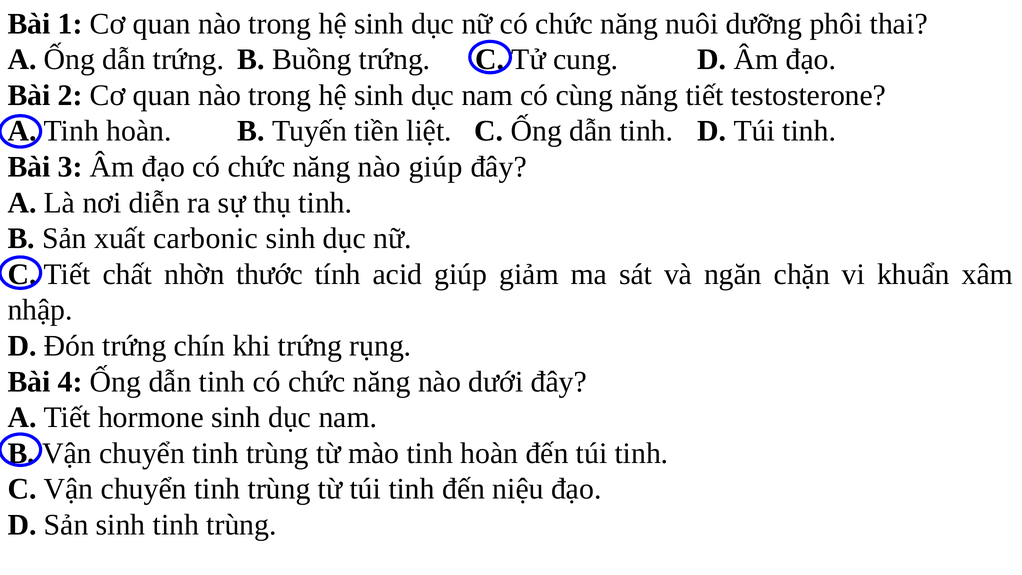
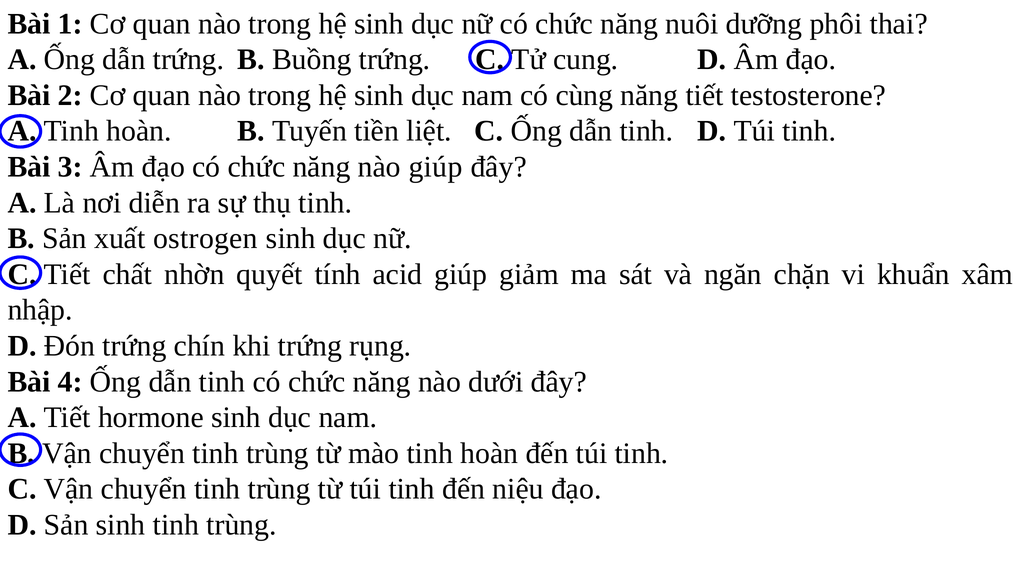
carbonic: carbonic -> ostrogen
thước: thước -> quyết
